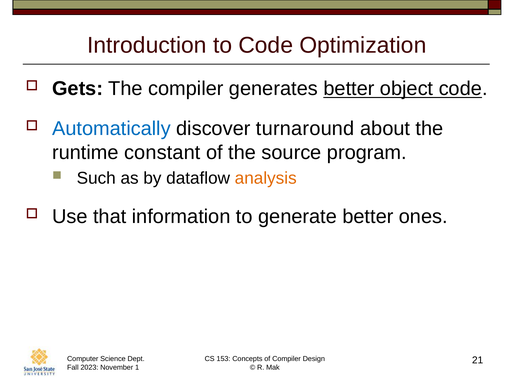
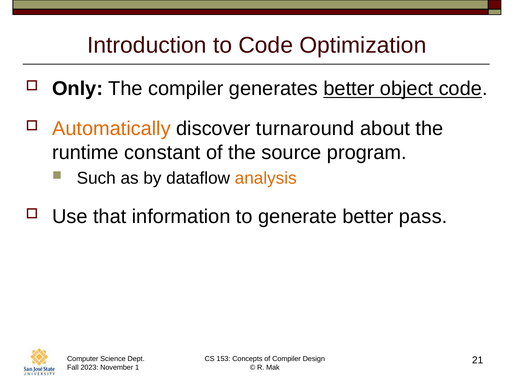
Gets: Gets -> Only
Automatically colour: blue -> orange
ones: ones -> pass
